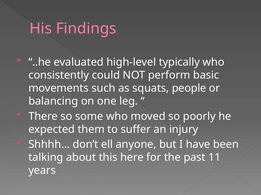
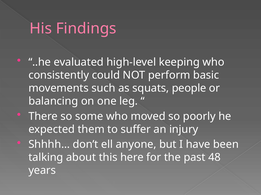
typically: typically -> keeping
11: 11 -> 48
